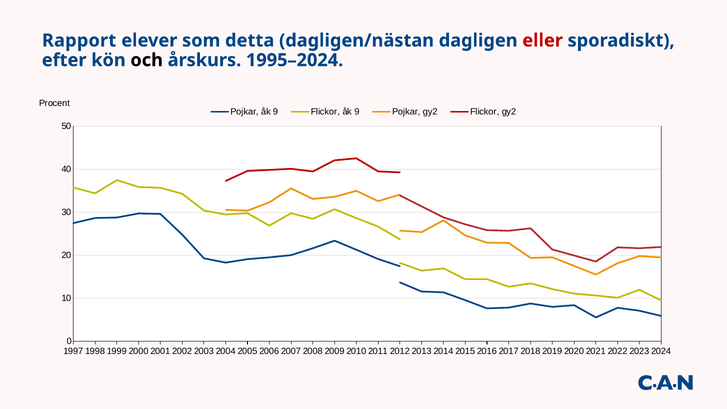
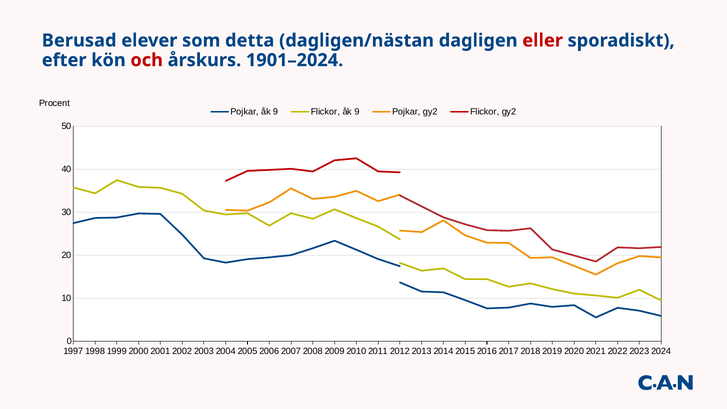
Rapport: Rapport -> Berusad
och colour: black -> red
1995–2024: 1995–2024 -> 1901–2024
